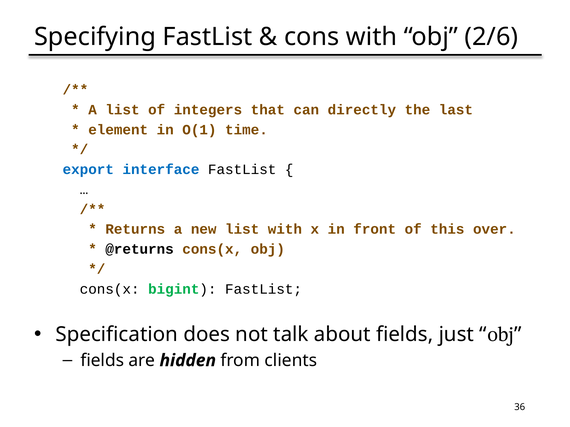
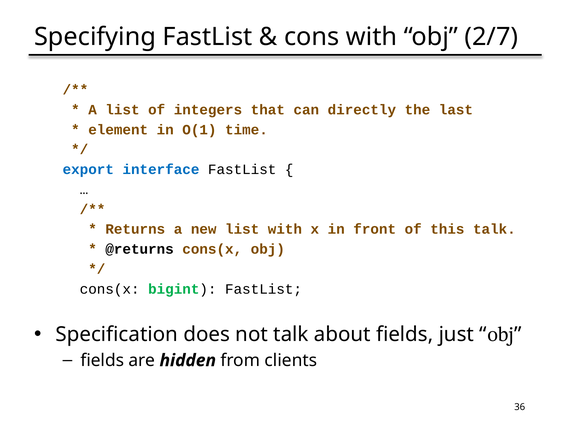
2/6: 2/6 -> 2/7
this over: over -> talk
